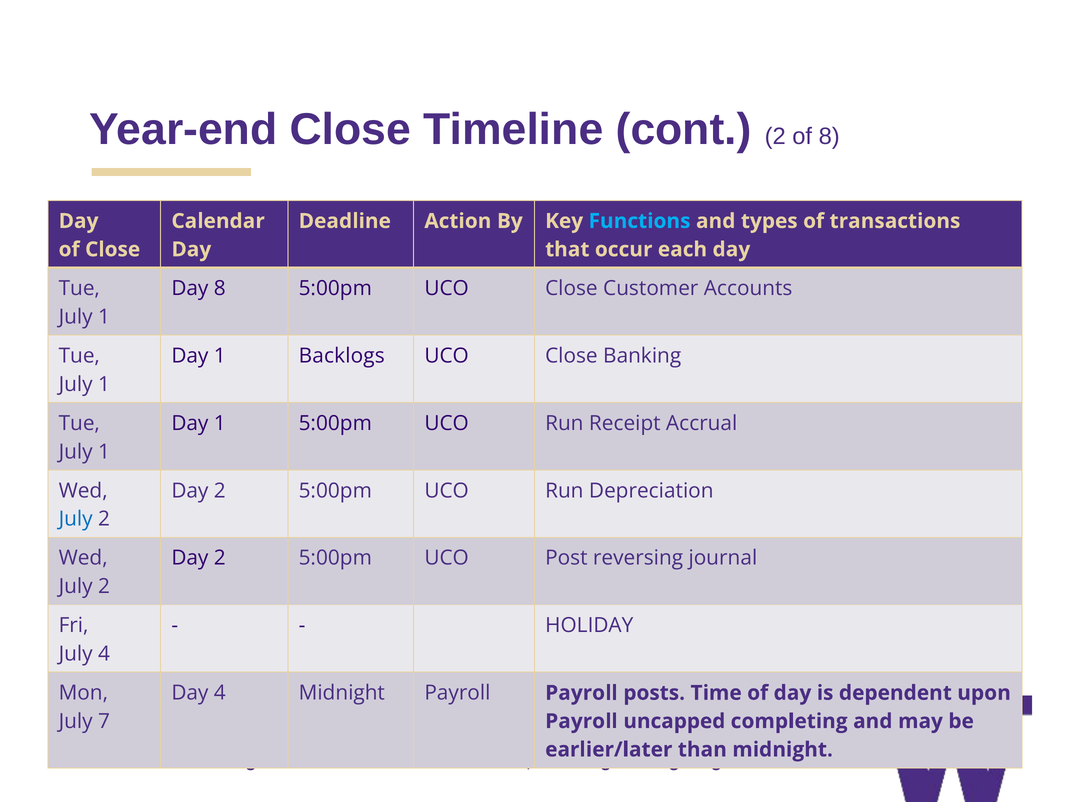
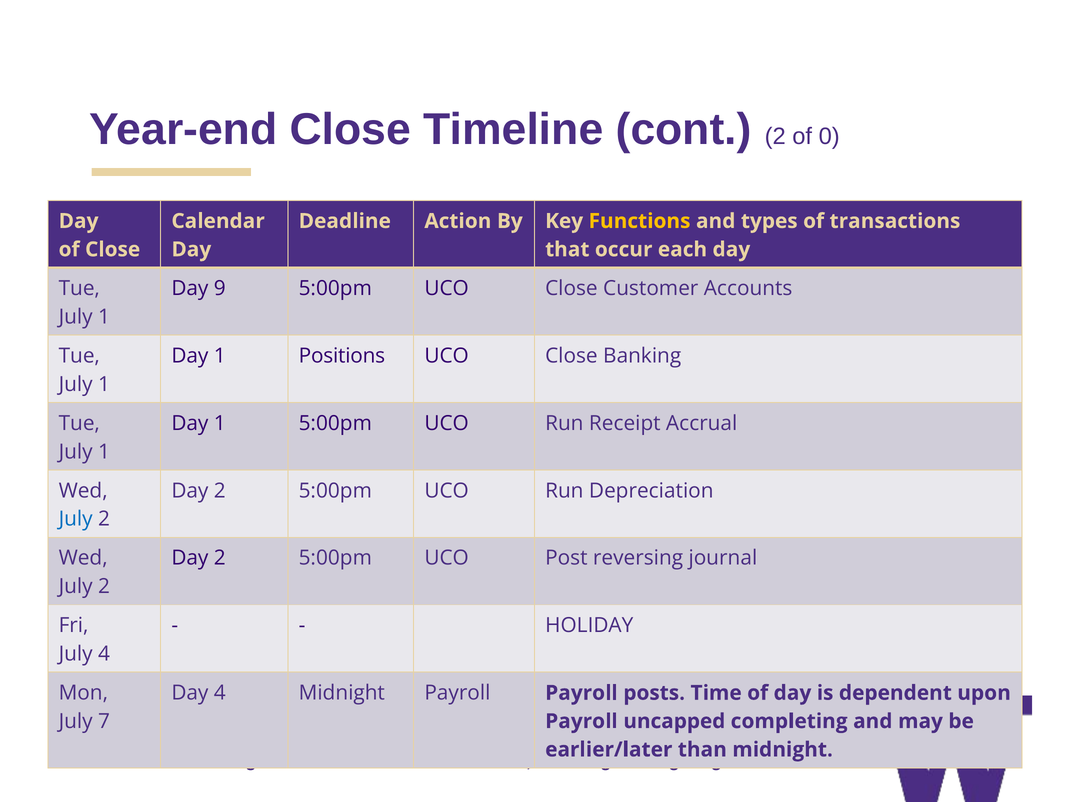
of 8: 8 -> 0
Functions colour: light blue -> yellow
Day 8: 8 -> 9
Backlogs: Backlogs -> Positions
